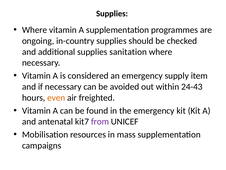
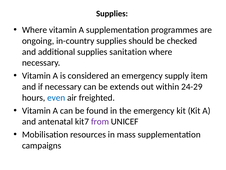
avoided: avoided -> extends
24-43: 24-43 -> 24-29
even colour: orange -> blue
